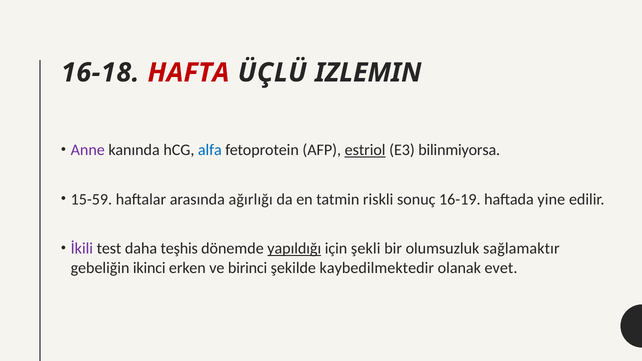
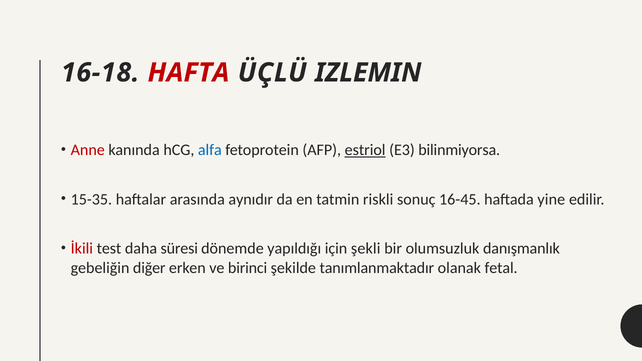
Anne colour: purple -> red
15-59: 15-59 -> 15-35
ağırlığı: ağırlığı -> aynıdır
16-19: 16-19 -> 16-45
İkili colour: purple -> red
teşhis: teşhis -> süresi
yapıldığı underline: present -> none
sağlamaktır: sağlamaktır -> danışmanlık
ikinci: ikinci -> diğer
kaybedilmektedir: kaybedilmektedir -> tanımlanmaktadır
evet: evet -> fetal
